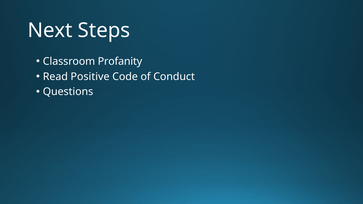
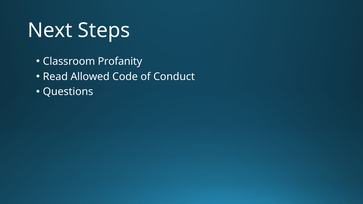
Positive: Positive -> Allowed
